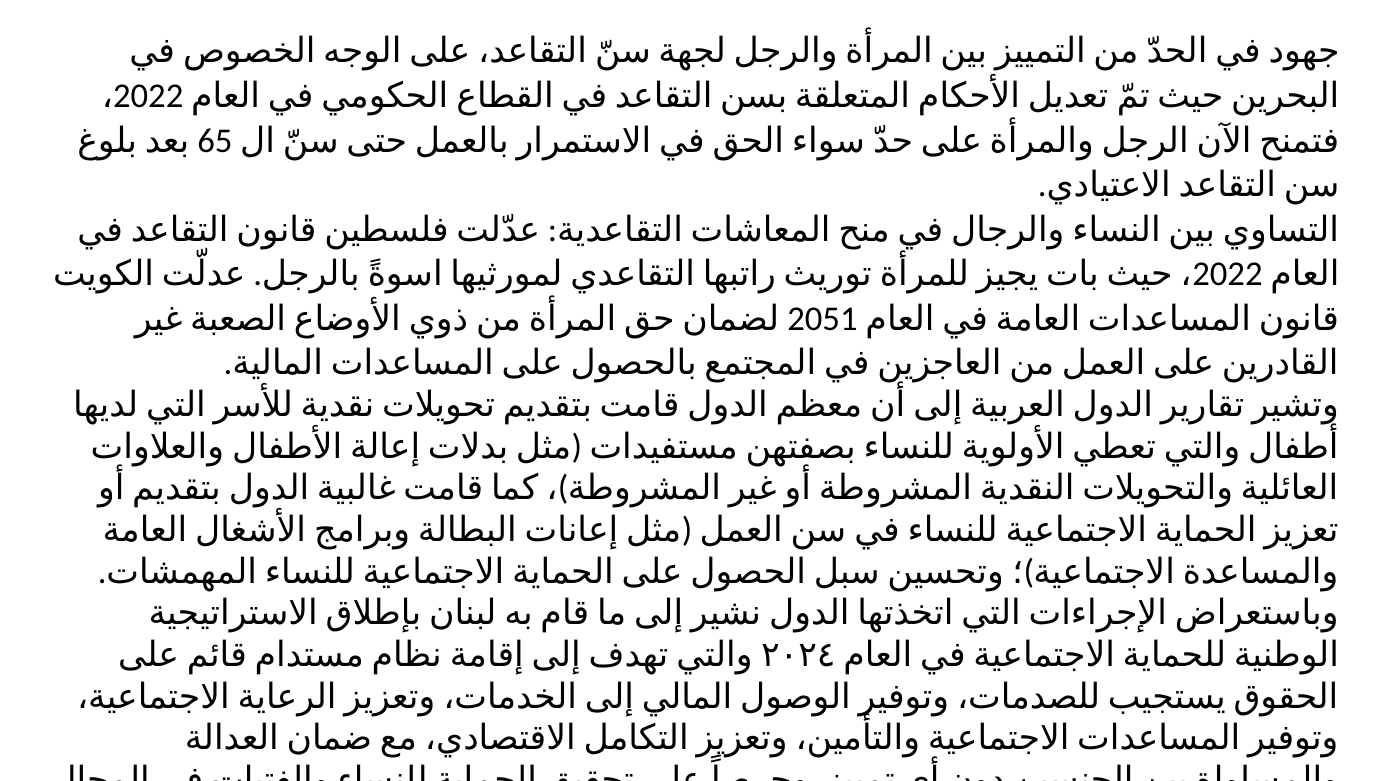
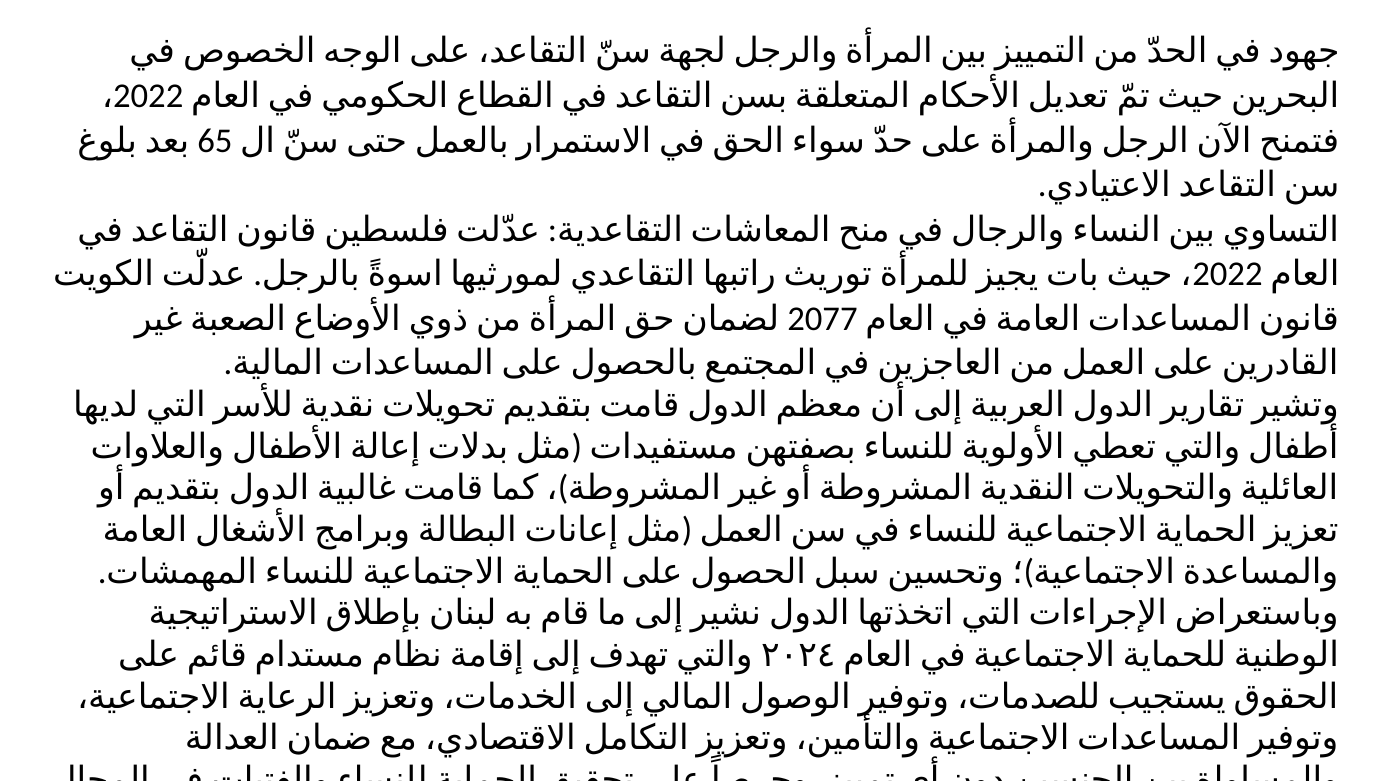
2051: 2051 -> 2077
